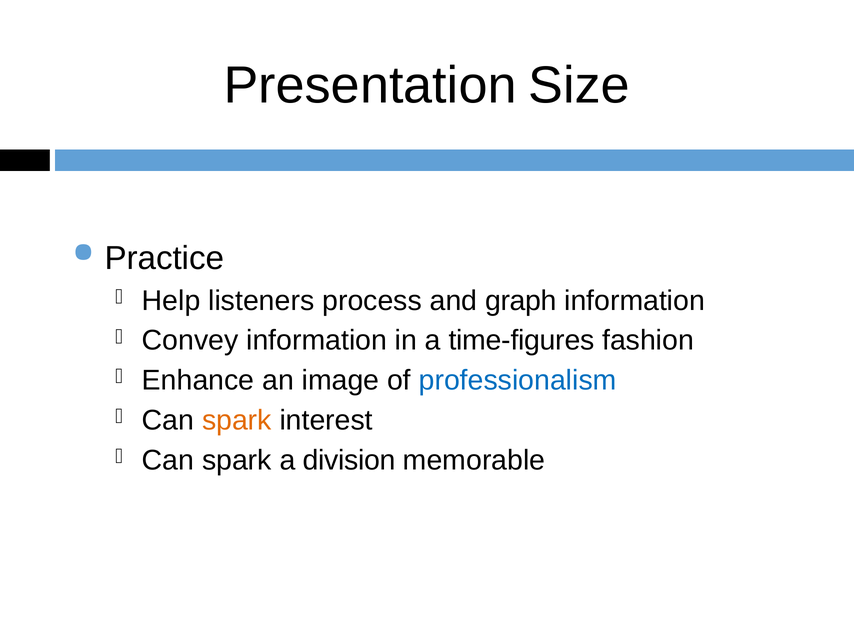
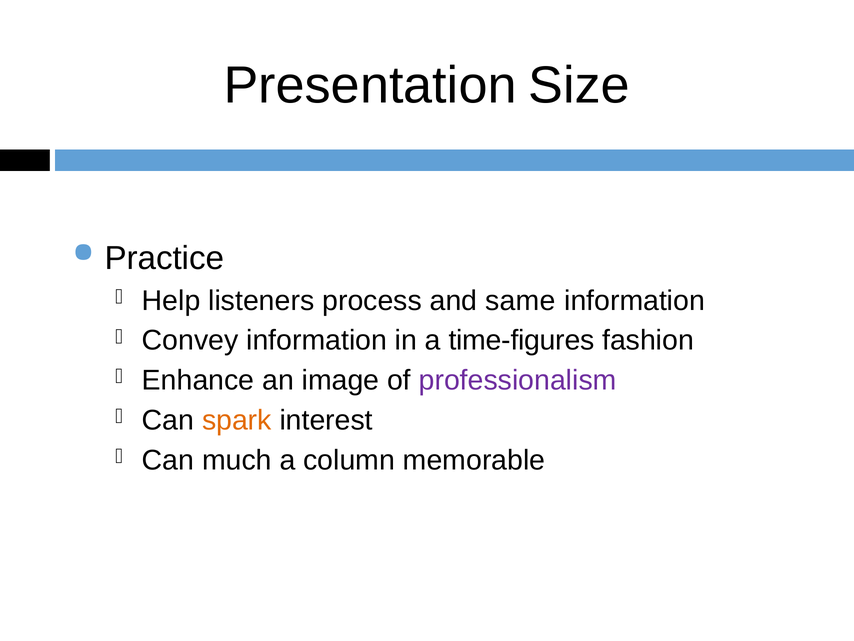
graph: graph -> same
professionalism colour: blue -> purple
spark at (237, 460): spark -> much
division: division -> column
